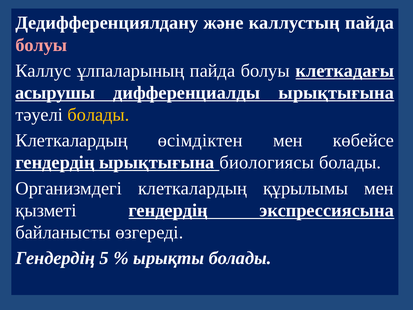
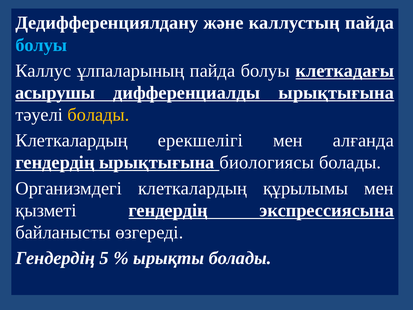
болуы at (41, 45) colour: pink -> light blue
өсімдіктен: өсімдіктен -> ерекшелігі
көбейсе: көбейсе -> алғанда
